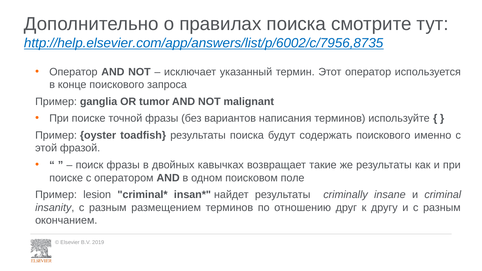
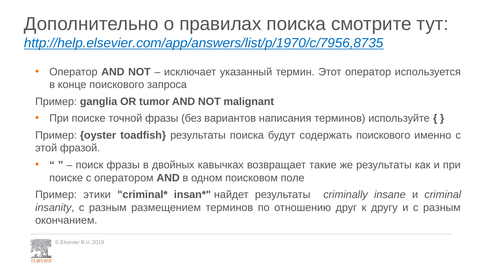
http://help.elsevier.com/app/answers/list/p/6002/c/7956,8735: http://help.elsevier.com/app/answers/list/p/6002/c/7956,8735 -> http://help.elsevier.com/app/answers/list/p/1970/c/7956,8735
lesion: lesion -> этики
